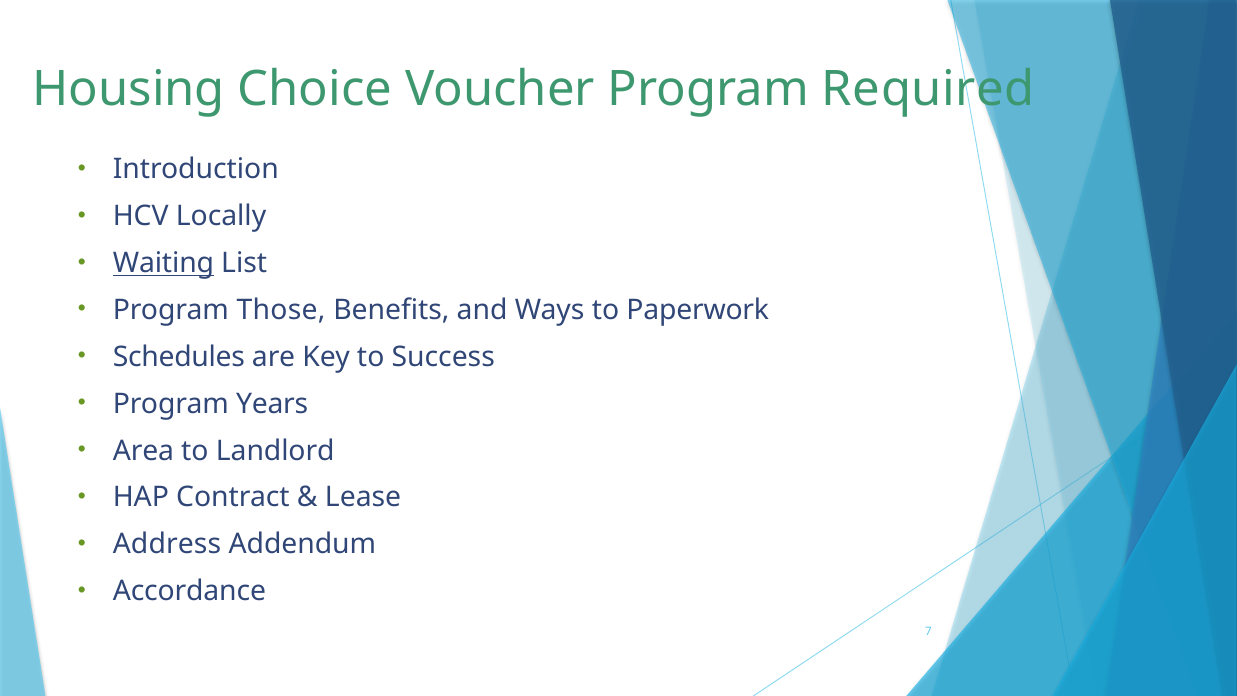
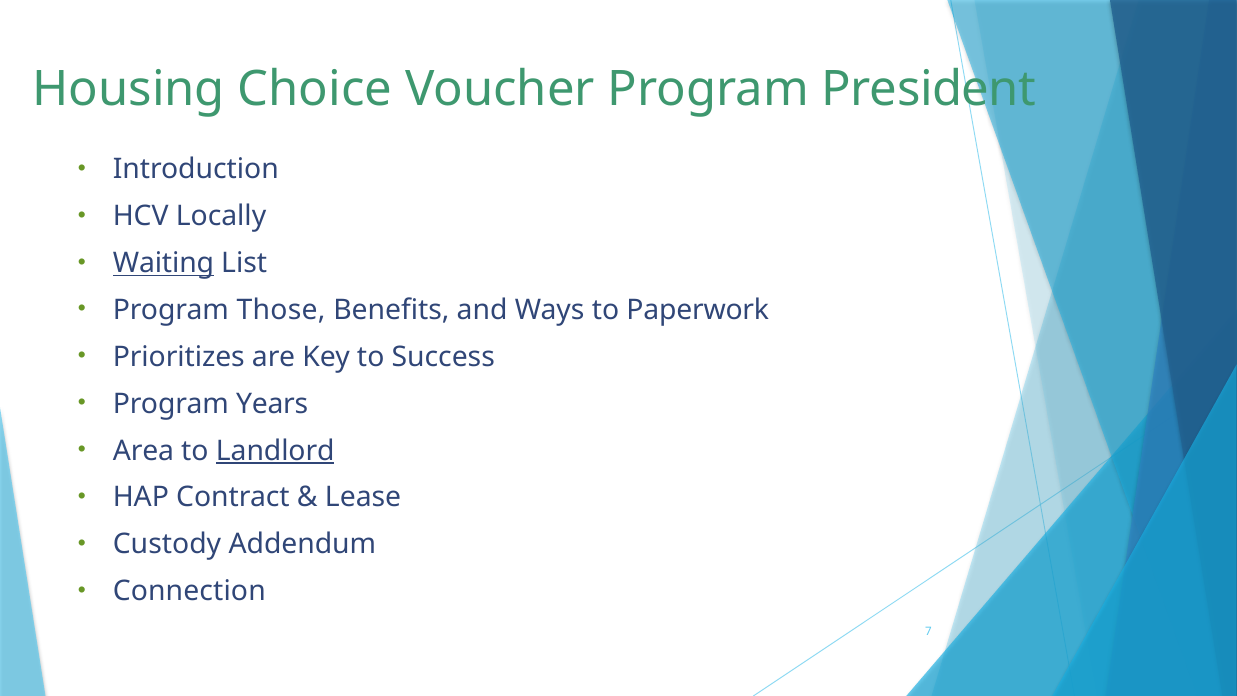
Required: Required -> President
Schedules: Schedules -> Prioritizes
Landlord underline: none -> present
Address: Address -> Custody
Accordance: Accordance -> Connection
